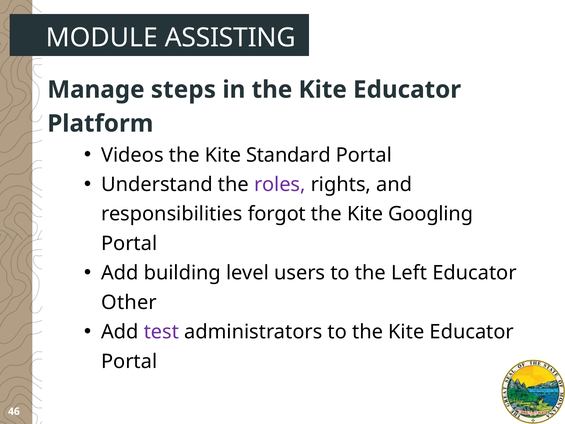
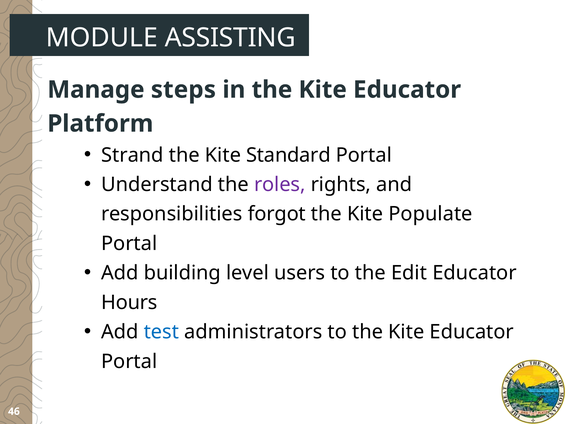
Videos: Videos -> Strand
Googling: Googling -> Populate
Left: Left -> Edit
Other: Other -> Hours
test colour: purple -> blue
